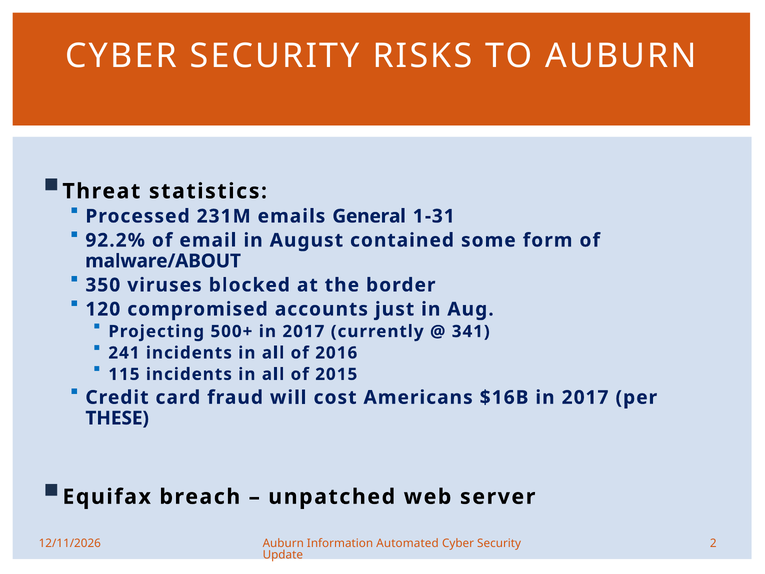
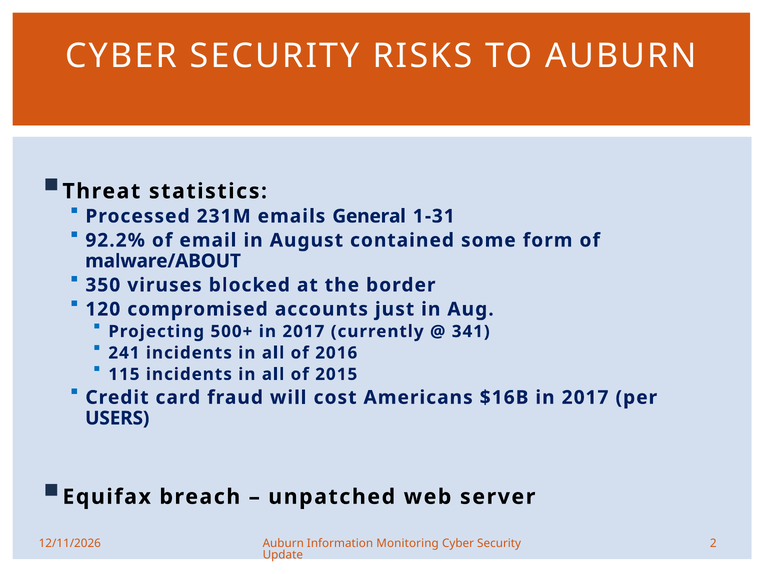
THESE: THESE -> USERS
Automated: Automated -> Monitoring
